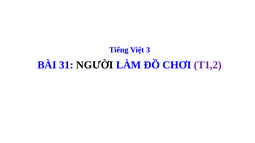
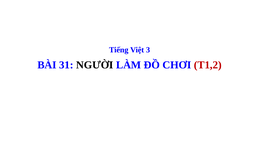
T1,2 colour: purple -> red
